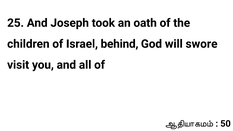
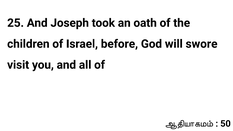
behind: behind -> before
